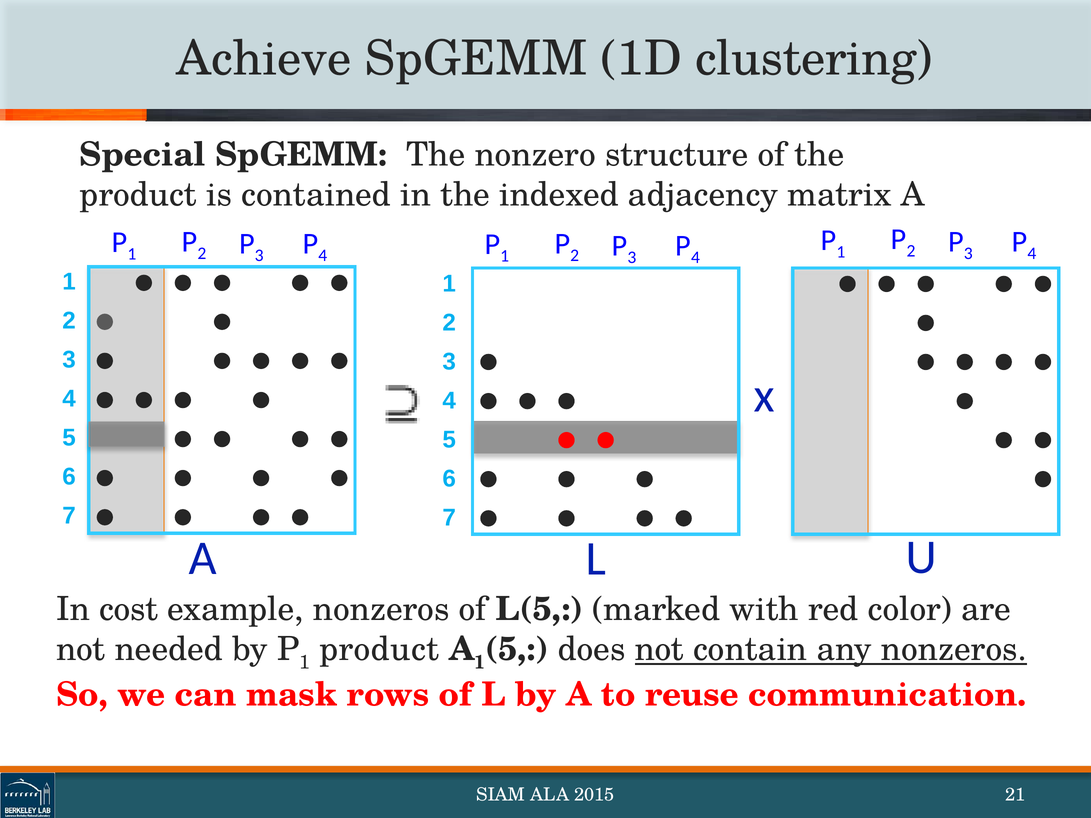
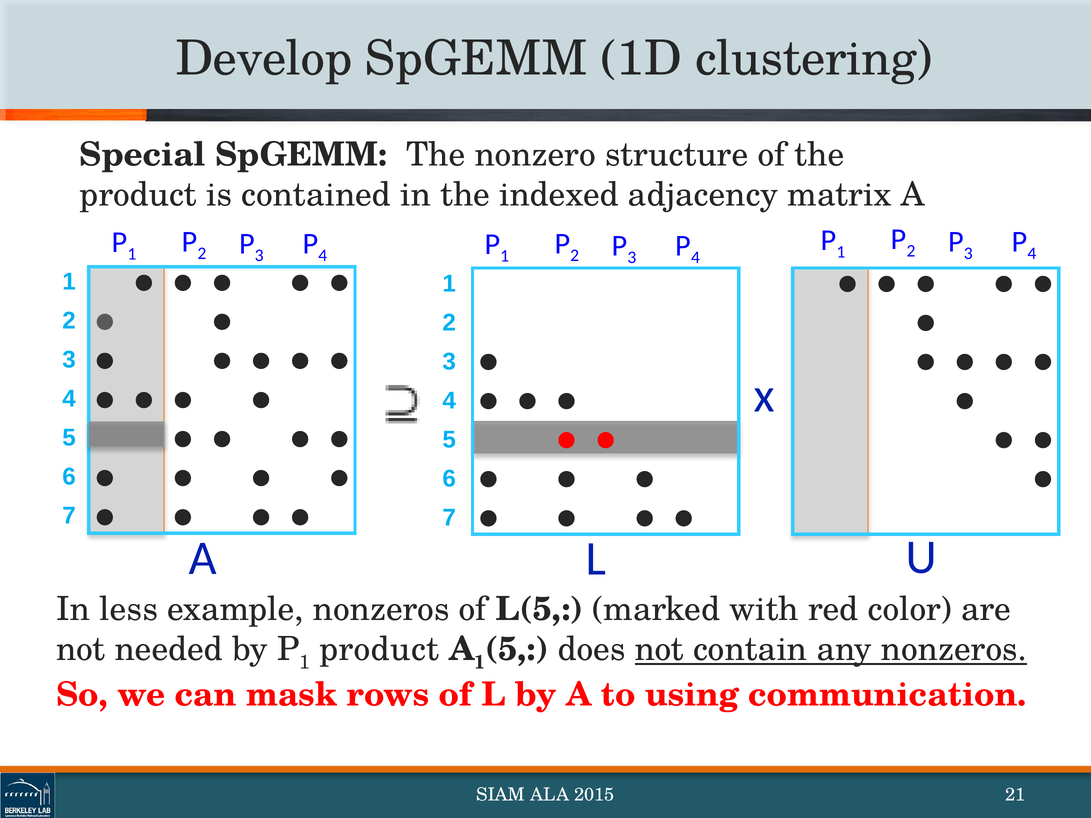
Achieve: Achieve -> Develop
cost: cost -> less
reuse: reuse -> using
